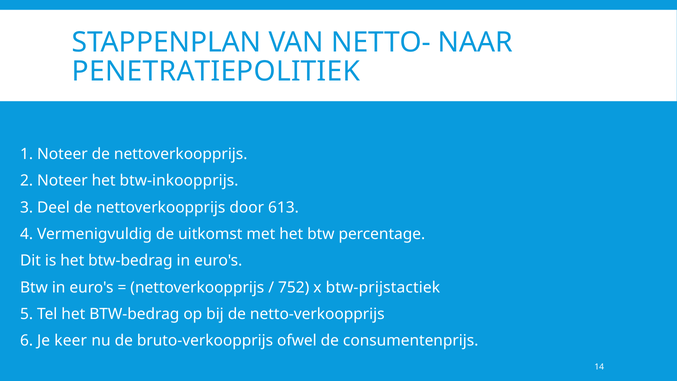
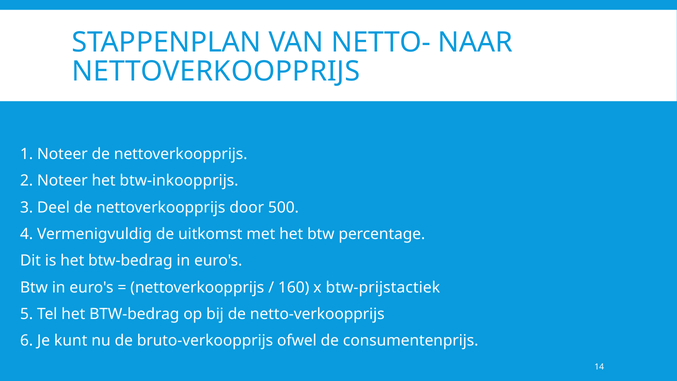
PENETRATIEPOLITIEK at (216, 71): PENETRATIEPOLITIEK -> NETTOVERKOOPPRIJS
613: 613 -> 500
752: 752 -> 160
keer: keer -> kunt
